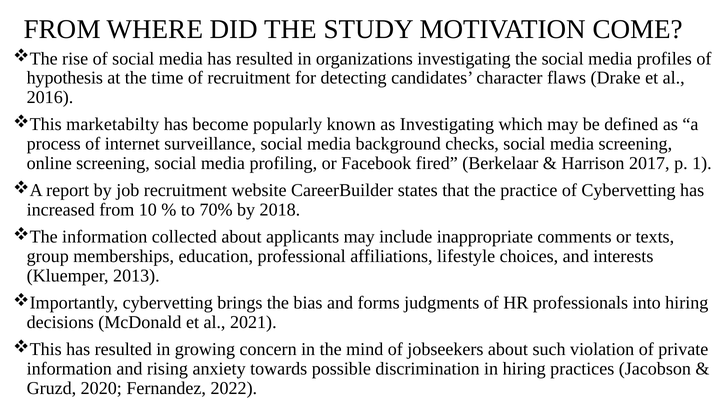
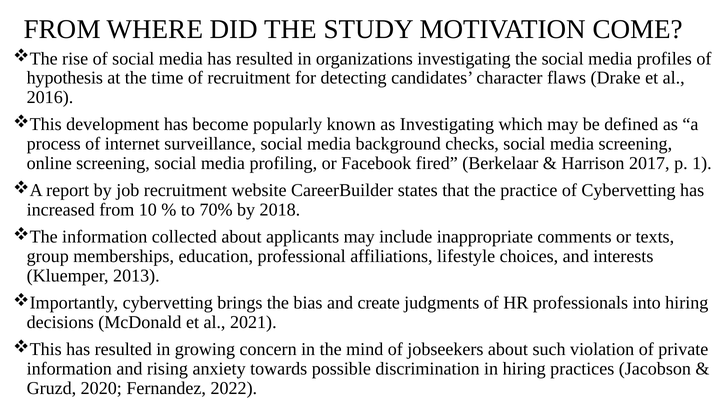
marketabilty: marketabilty -> development
forms: forms -> create
